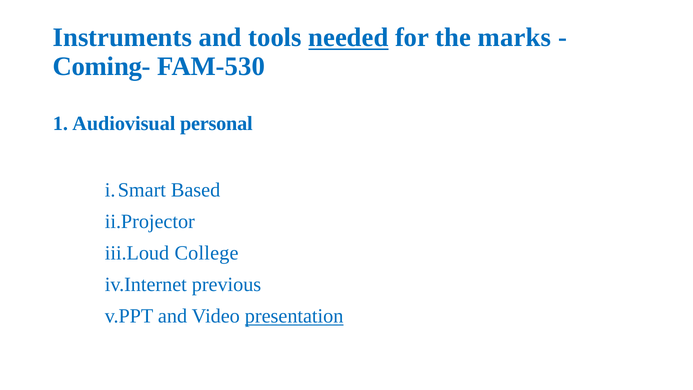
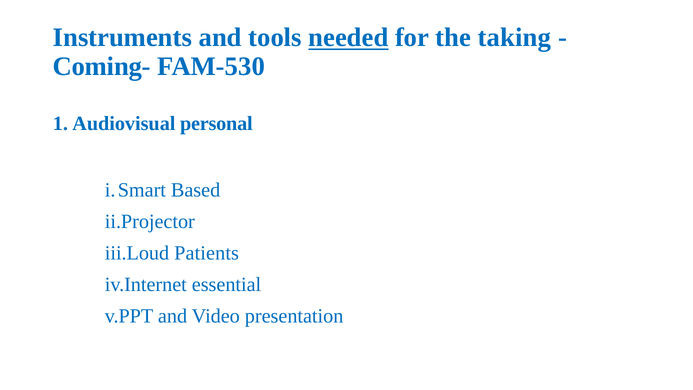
marks: marks -> taking
College: College -> Patients
previous: previous -> essential
presentation underline: present -> none
